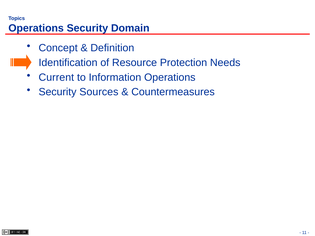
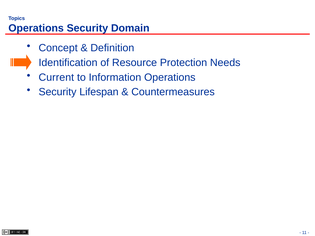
Sources: Sources -> Lifespan
